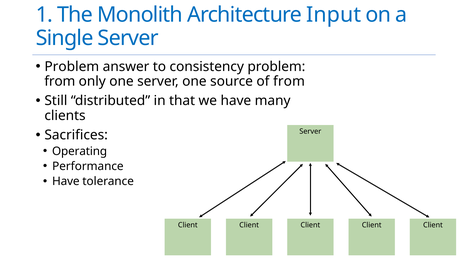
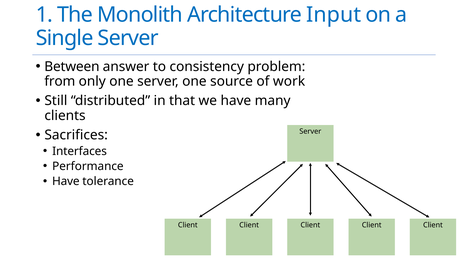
Problem at (72, 67): Problem -> Between
of from: from -> work
Operating: Operating -> Interfaces
